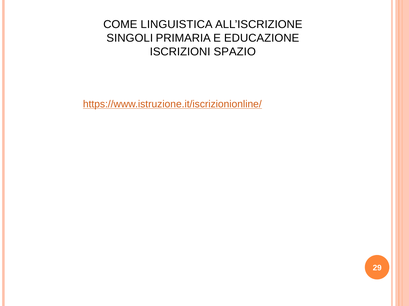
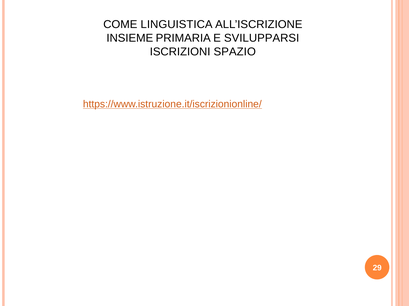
SINGOLI: SINGOLI -> INSIEME
EDUCAZIONE: EDUCAZIONE -> SVILUPPARSI
